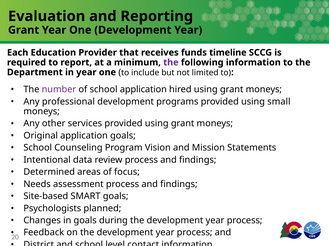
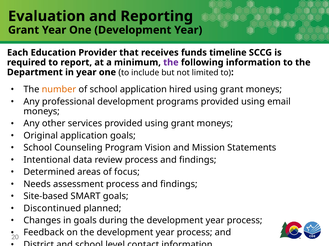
number colour: purple -> orange
small: small -> email
Psychologists: Psychologists -> Discontinued
